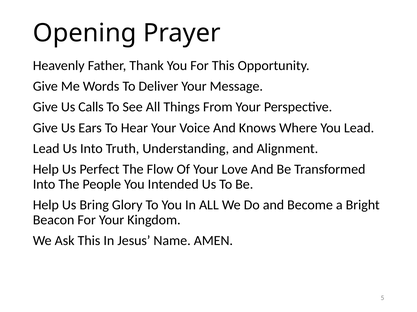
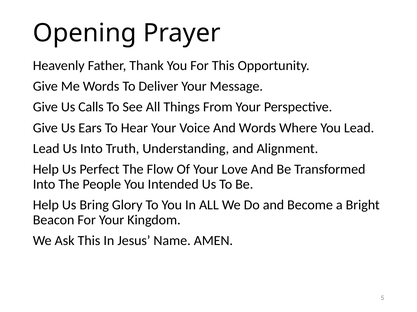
And Knows: Knows -> Words
